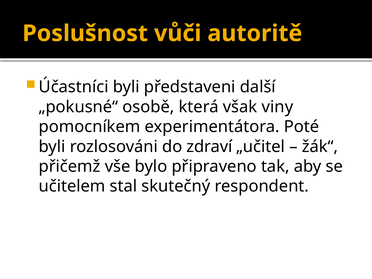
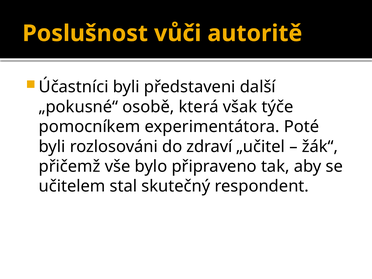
viny: viny -> týče
